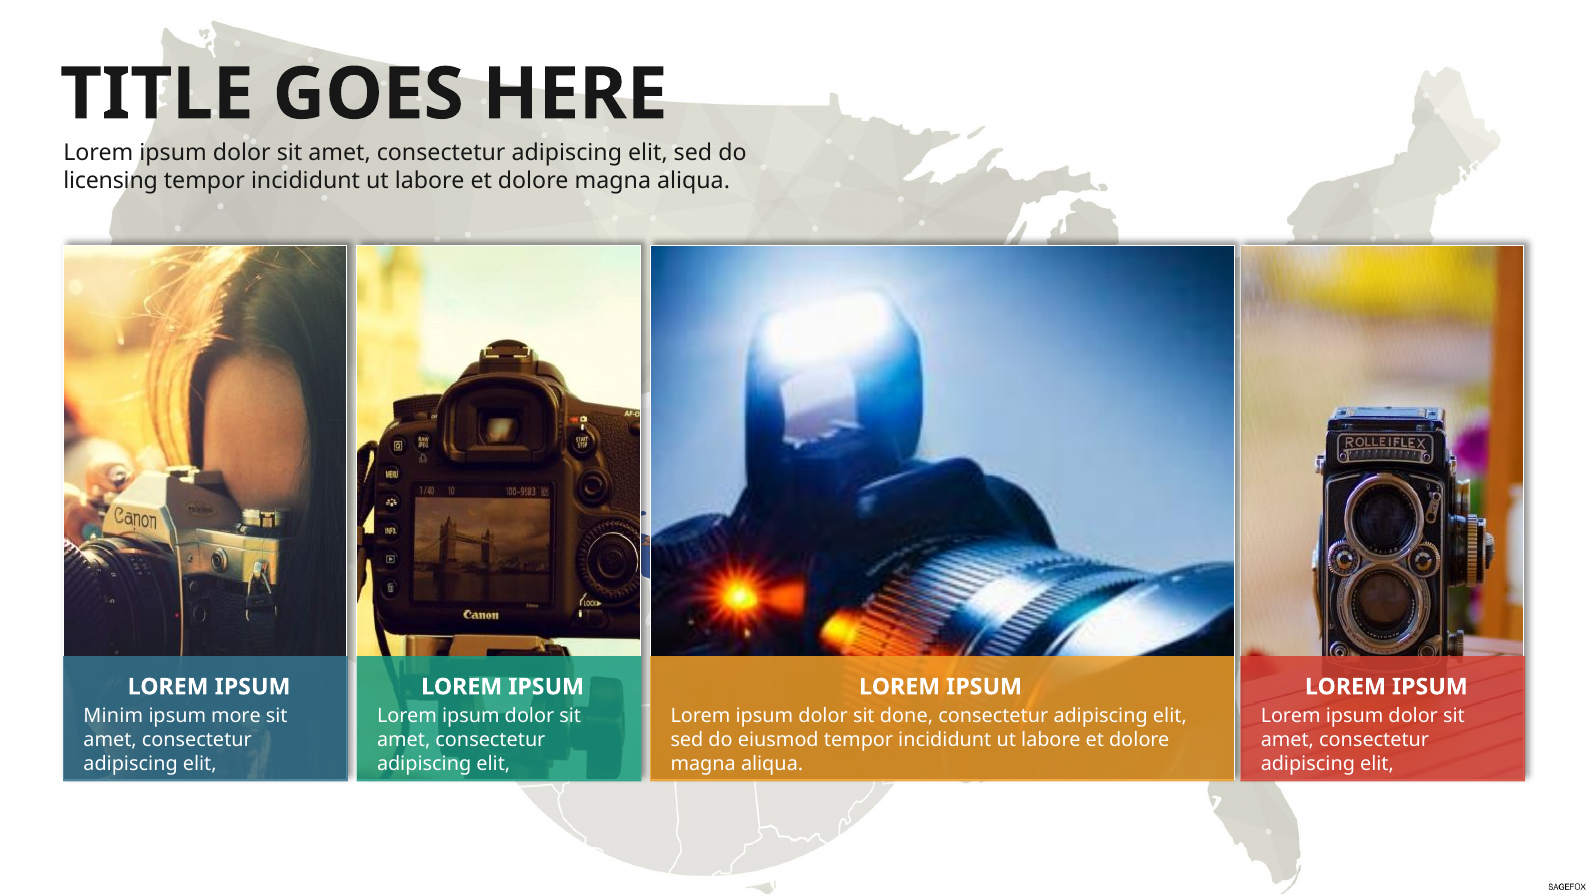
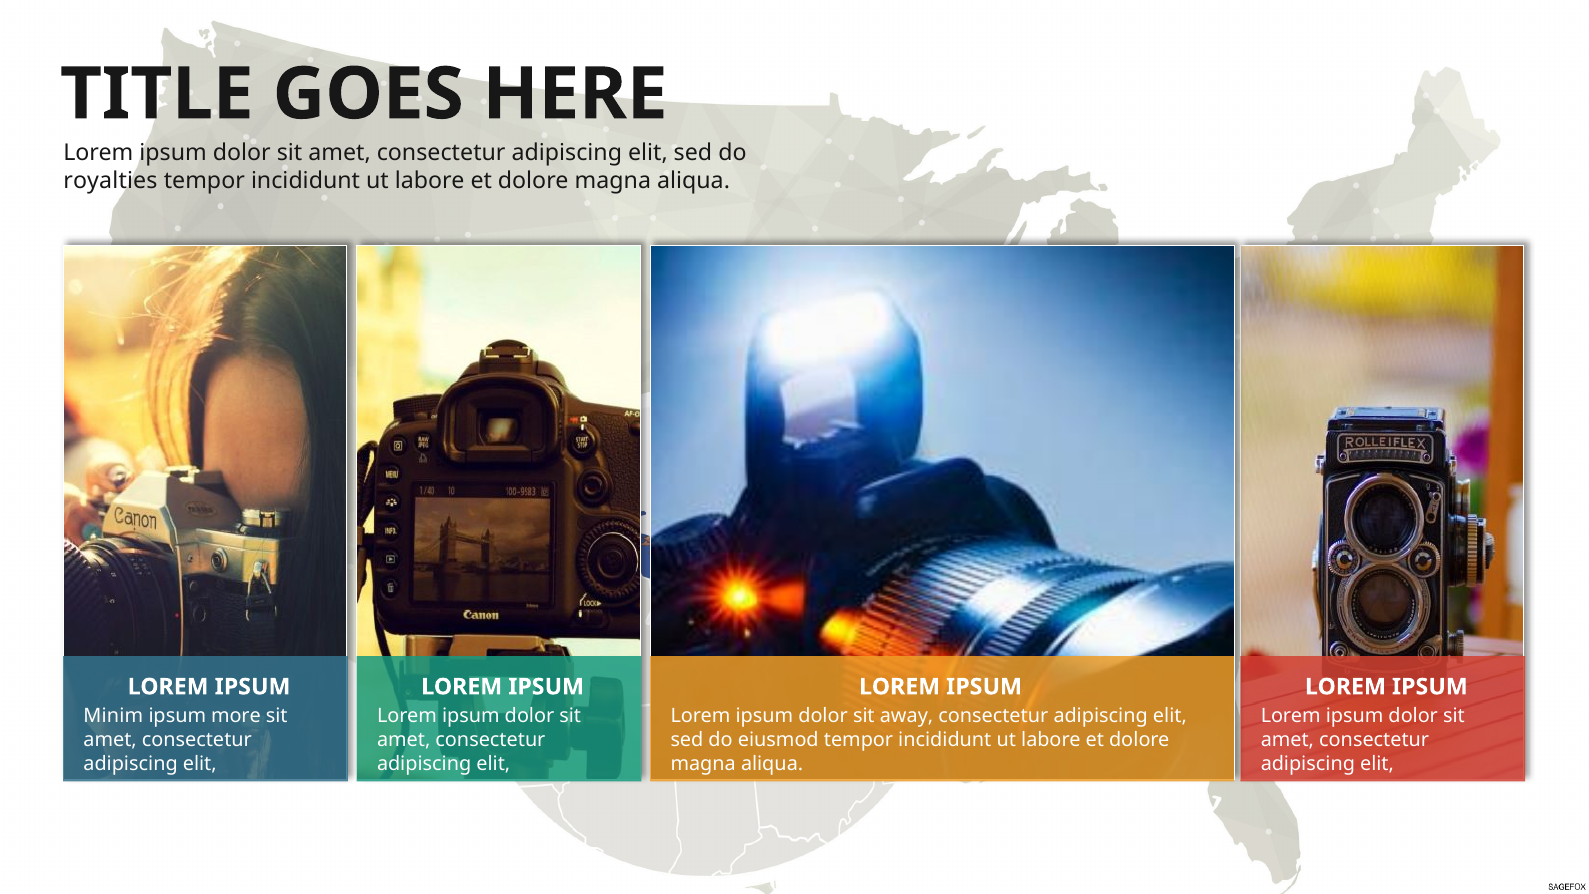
licensing: licensing -> royalties
done: done -> away
